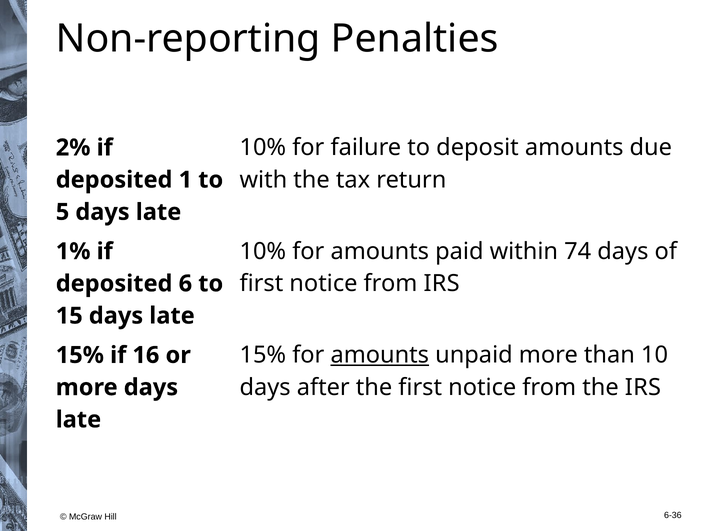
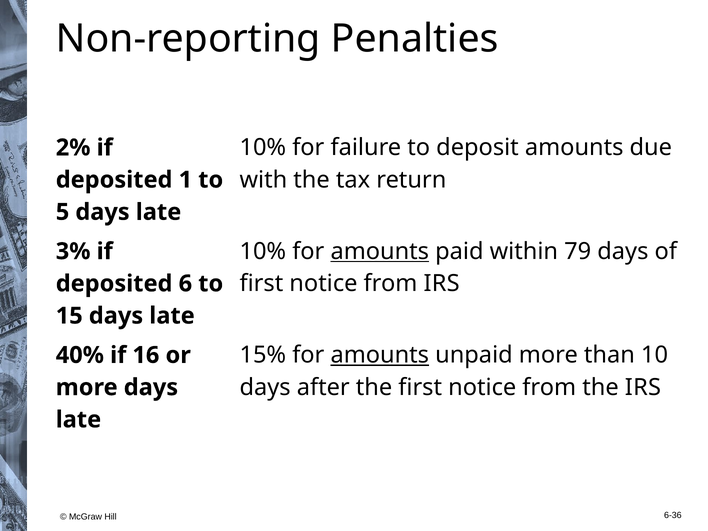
amounts at (380, 251) underline: none -> present
74: 74 -> 79
1%: 1% -> 3%
15% at (80, 355): 15% -> 40%
